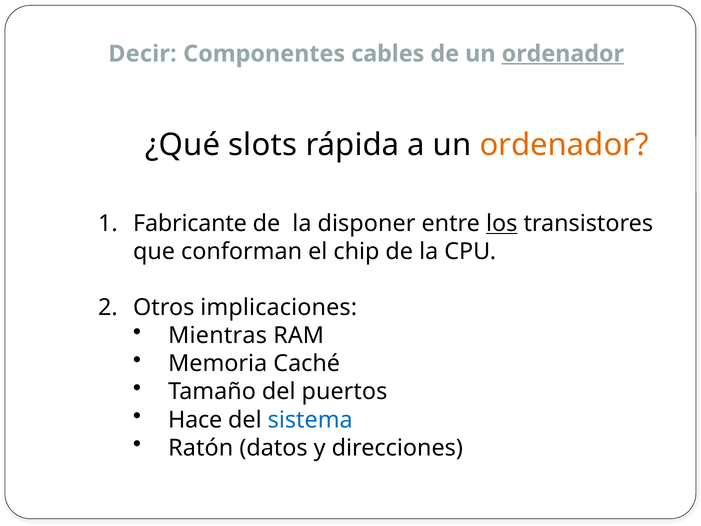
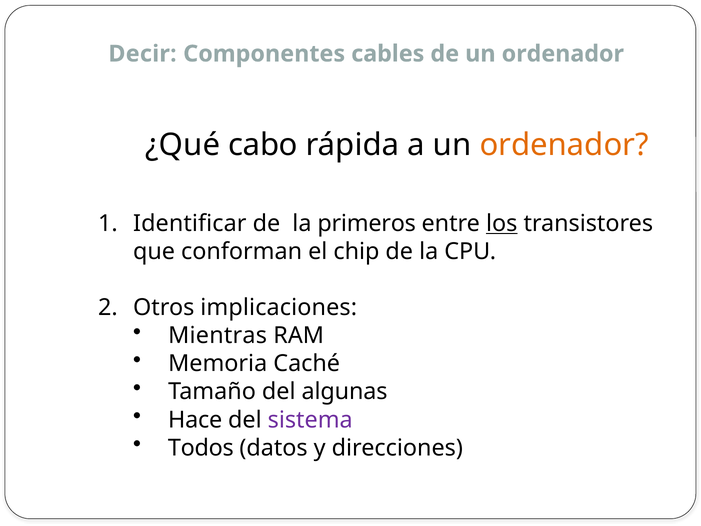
ordenador at (563, 54) underline: present -> none
slots: slots -> cabo
Fabricante: Fabricante -> Identificar
disponer: disponer -> primeros
puertos: puertos -> algunas
sistema colour: blue -> purple
Ratón: Ratón -> Todos
